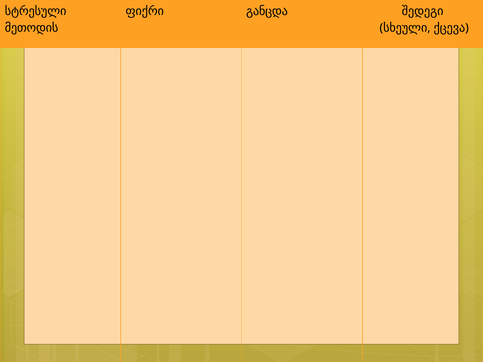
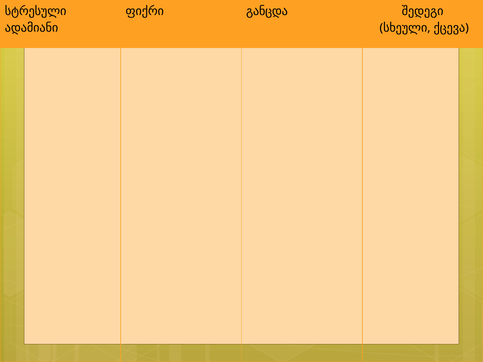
მეთოდის: მეთოდის -> ადამიანი
